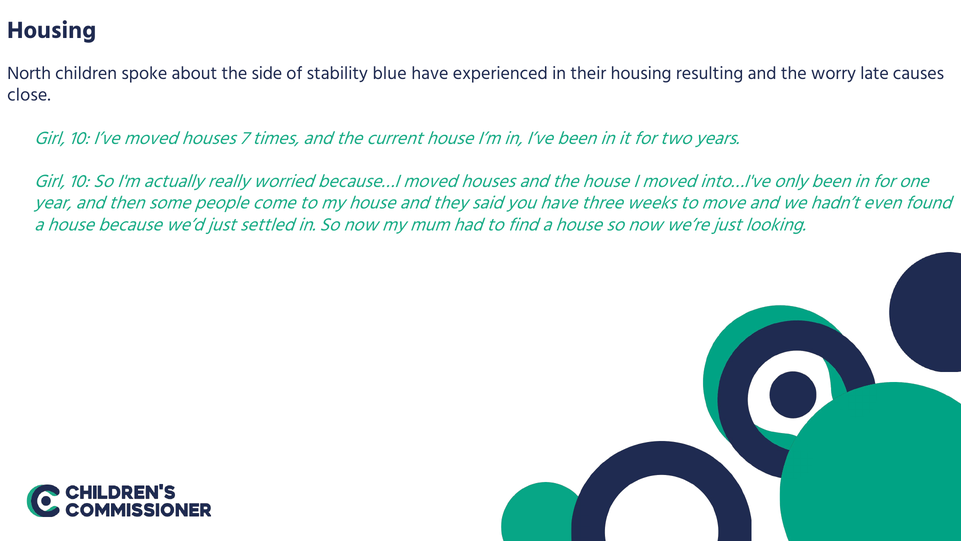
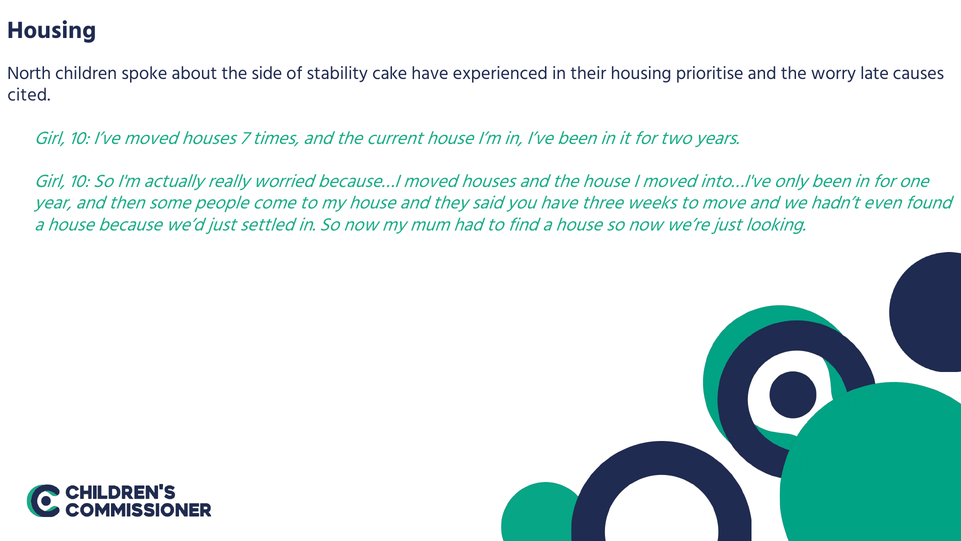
blue: blue -> cake
resulting: resulting -> prioritise
close: close -> cited
